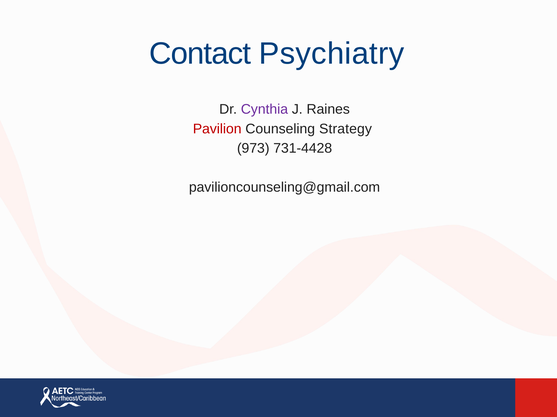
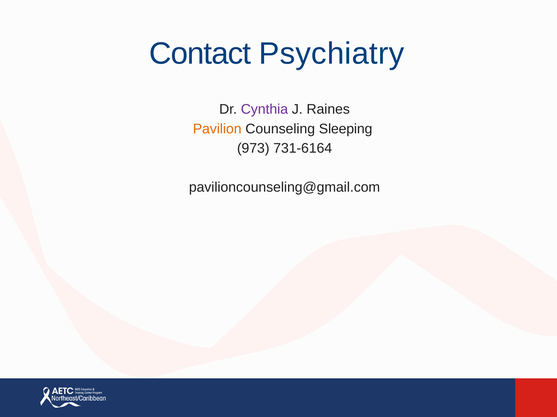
Pavilion colour: red -> orange
Strategy: Strategy -> Sleeping
731-4428: 731-4428 -> 731-6164
